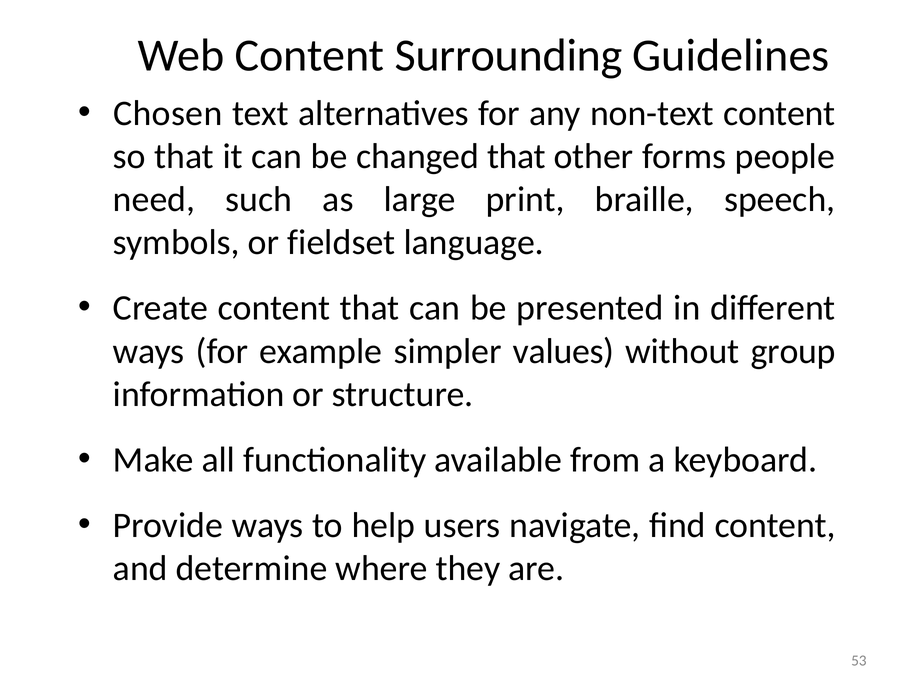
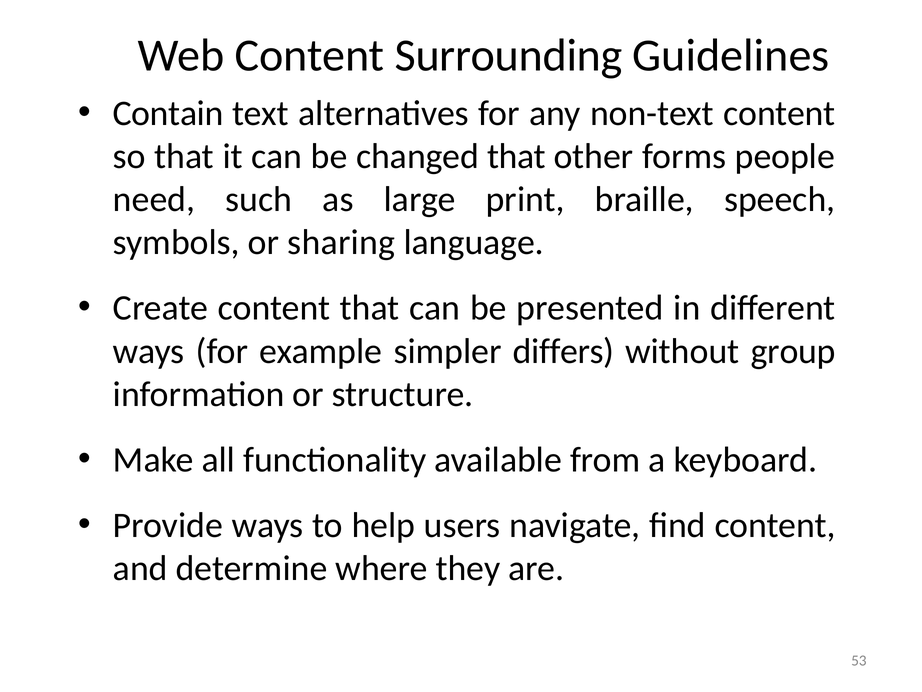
Chosen: Chosen -> Contain
fieldset: fieldset -> sharing
values: values -> differs
